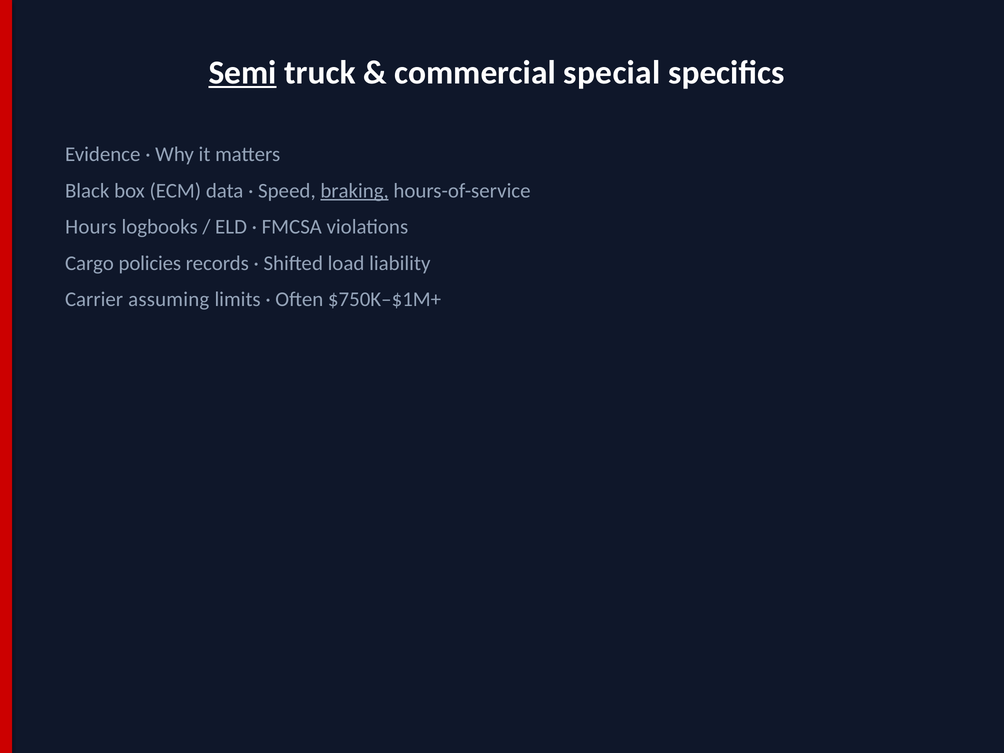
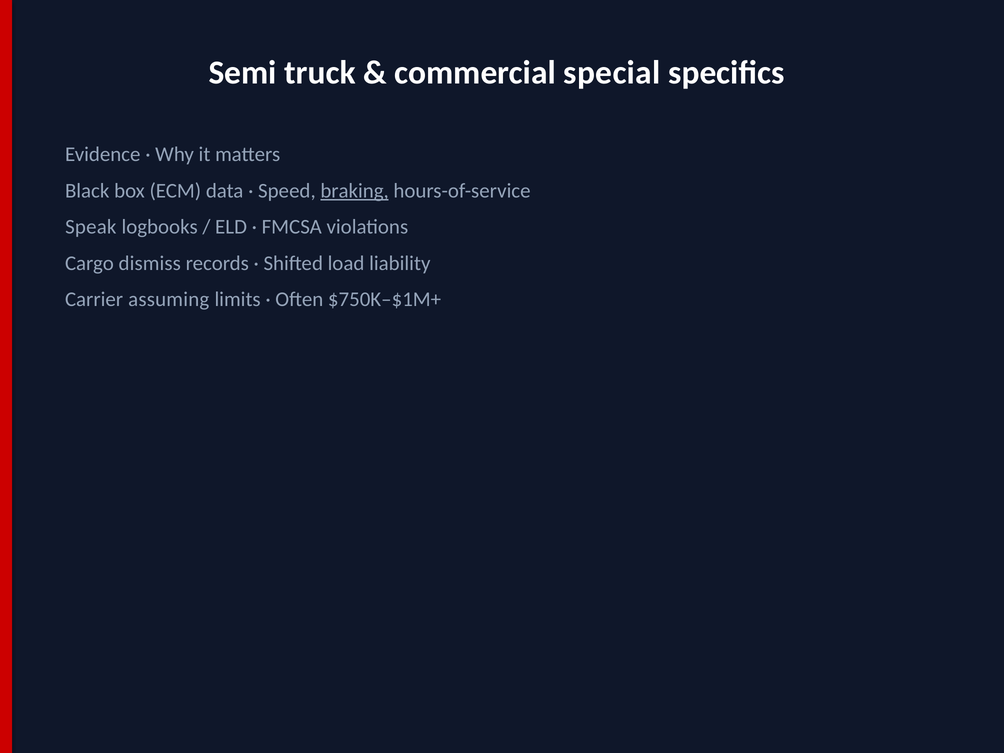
Semi underline: present -> none
Hours: Hours -> Speak
policies: policies -> dismiss
